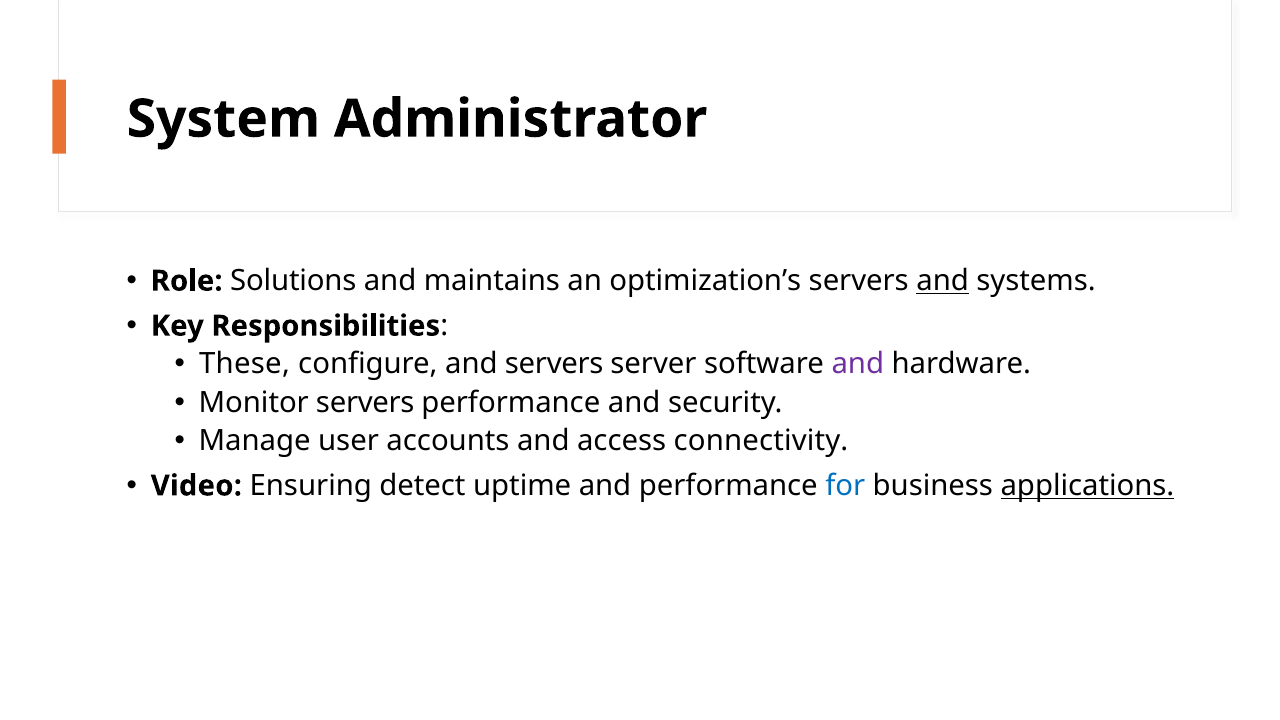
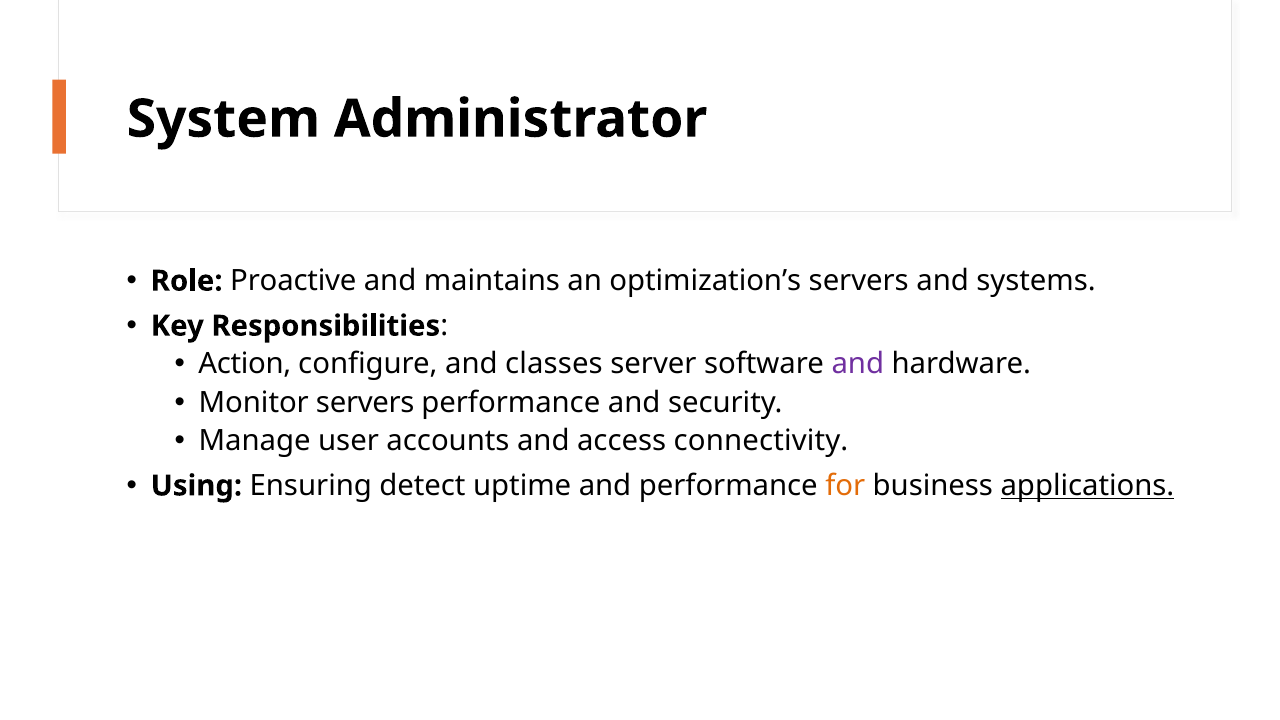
Solutions: Solutions -> Proactive
and at (943, 281) underline: present -> none
These: These -> Action
and servers: servers -> classes
Video: Video -> Using
for colour: blue -> orange
